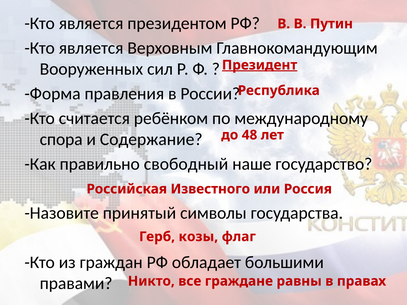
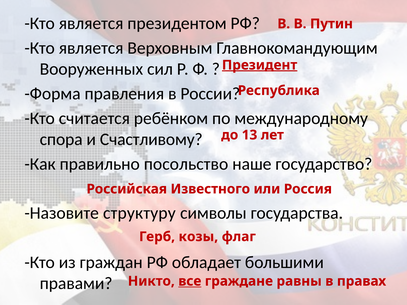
Содержание: Содержание -> Счастливому
48: 48 -> 13
свободный: свободный -> посольство
принятый: принятый -> структуру
все underline: none -> present
